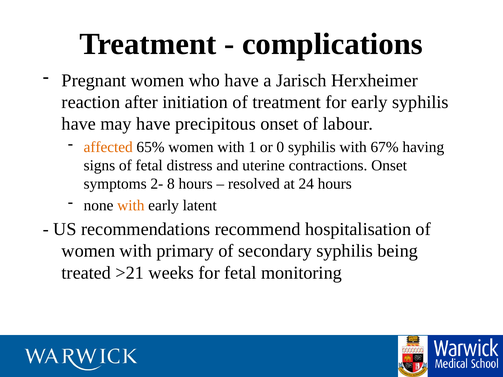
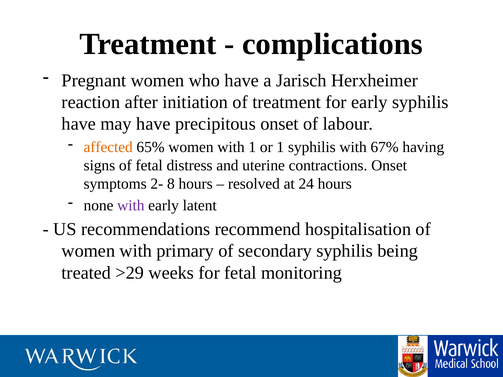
or 0: 0 -> 1
with at (131, 205) colour: orange -> purple
>21: >21 -> >29
